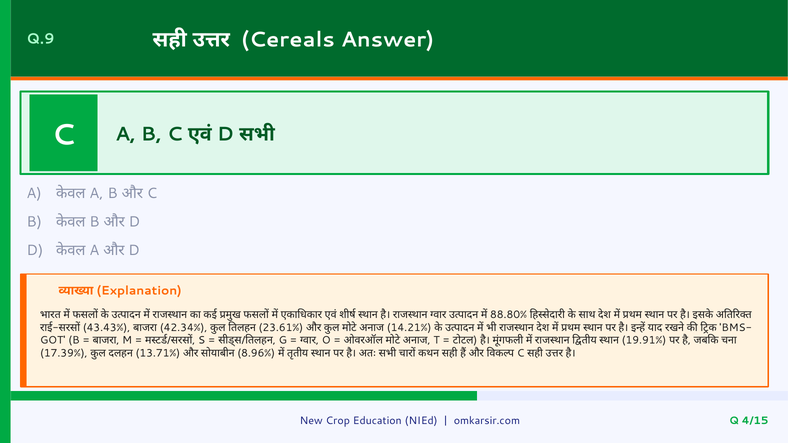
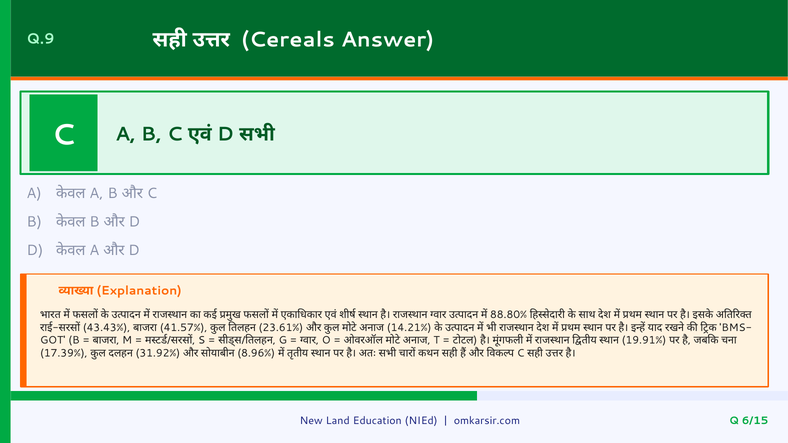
42.34%: 42.34% -> 41.57%
13.71%: 13.71% -> 31.92%
Crop: Crop -> Land
4/15: 4/15 -> 6/15
